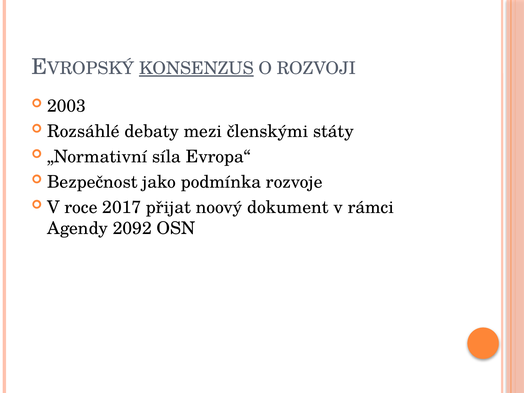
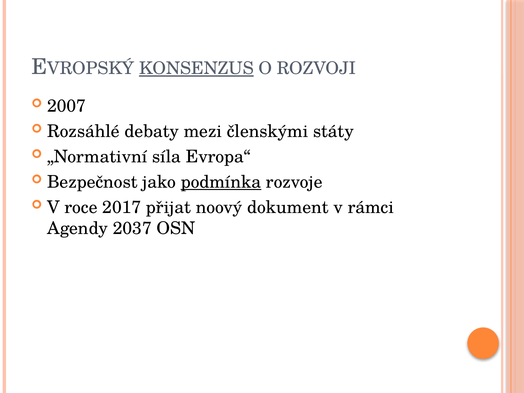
2003: 2003 -> 2007
podmínka underline: none -> present
2092: 2092 -> 2037
